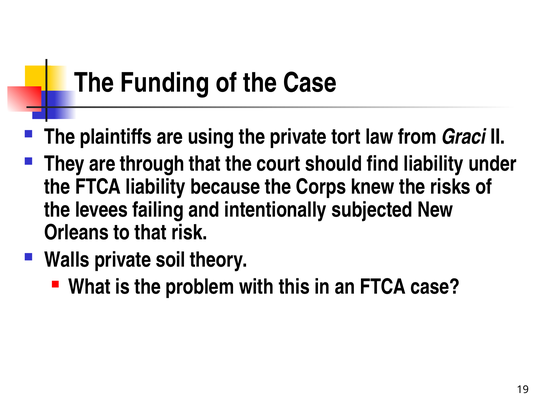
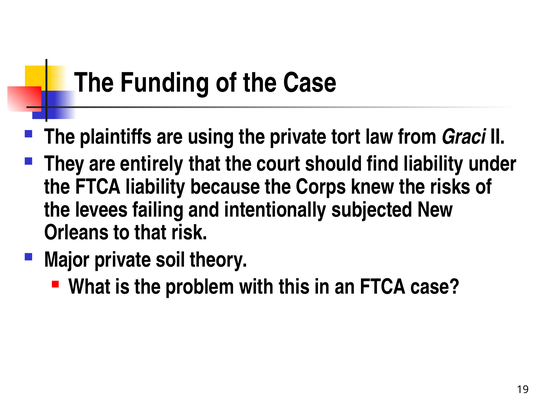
through: through -> entirely
Walls: Walls -> Major
